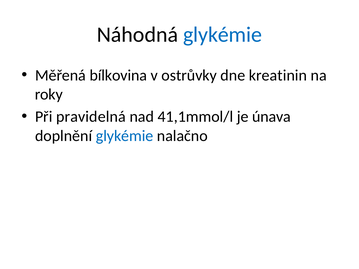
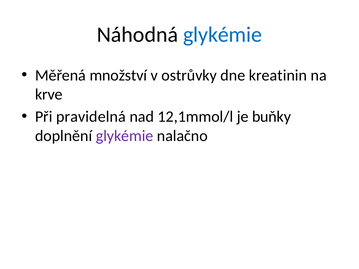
bílkovina: bílkovina -> množství
roky: roky -> krve
41,1mmol/l: 41,1mmol/l -> 12,1mmol/l
únava: únava -> buňky
glykémie at (125, 136) colour: blue -> purple
